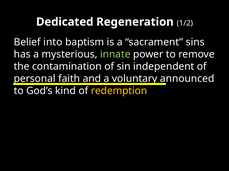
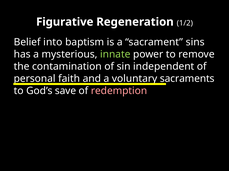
Dedicated: Dedicated -> Figurative
announced: announced -> sacraments
kind: kind -> save
redemption colour: yellow -> pink
